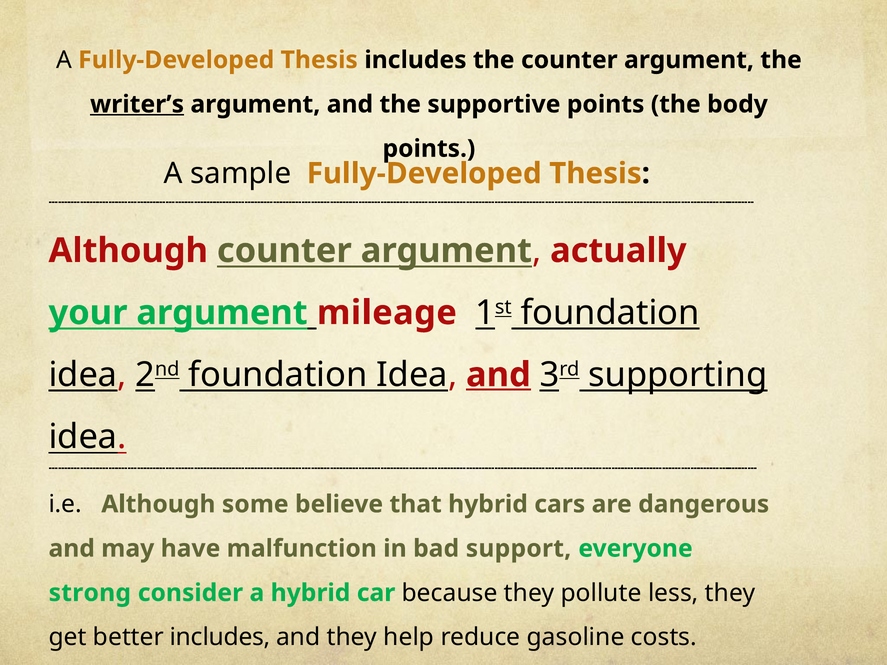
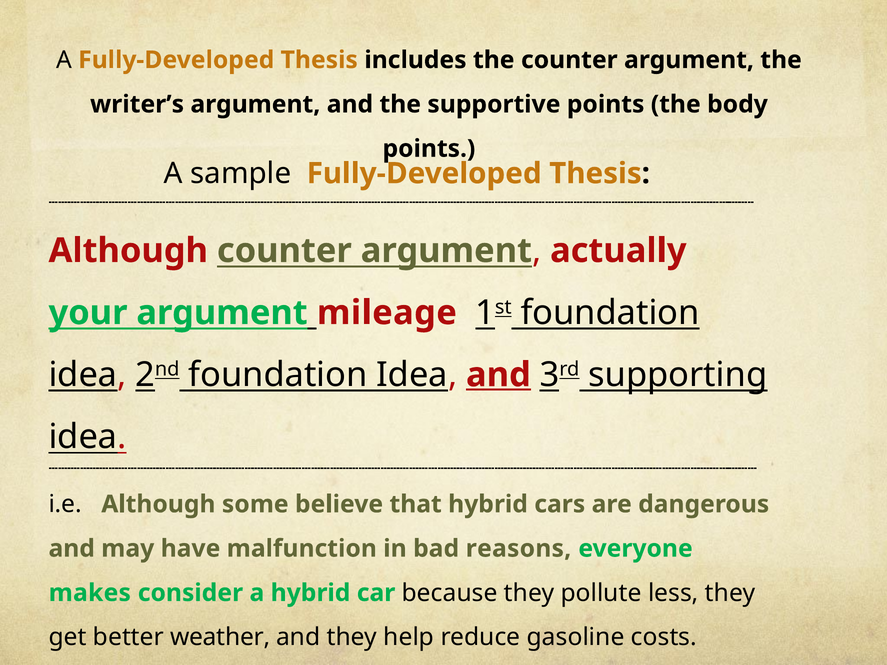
writer’s underline: present -> none
support: support -> reasons
strong: strong -> makes
better includes: includes -> weather
